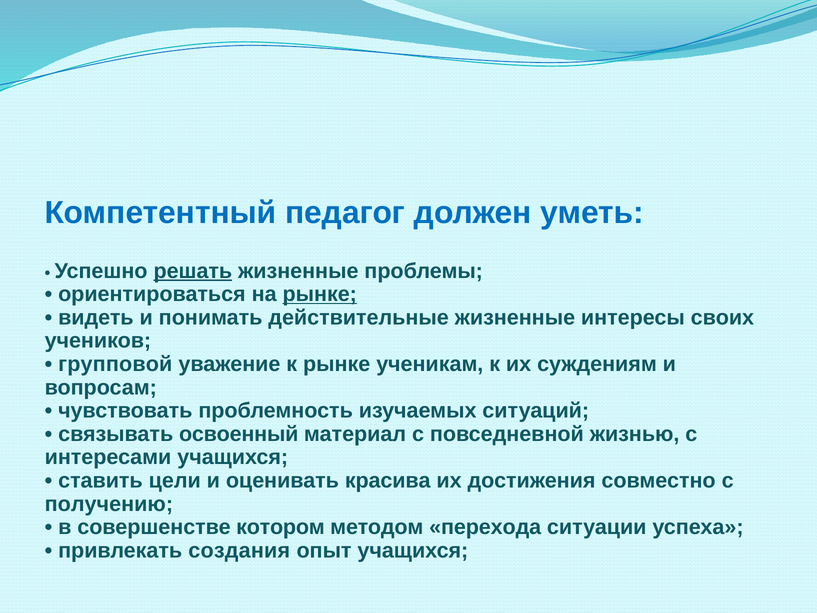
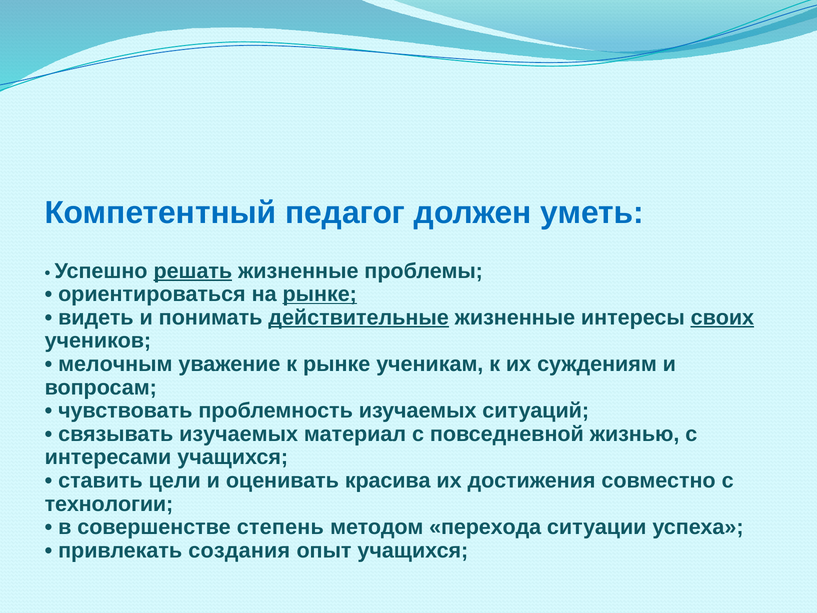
действительные underline: none -> present
своих underline: none -> present
групповой: групповой -> мелочным
связывать освоенный: освоенный -> изучаемых
получению: получению -> технологии
котором: котором -> степень
